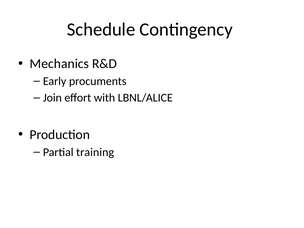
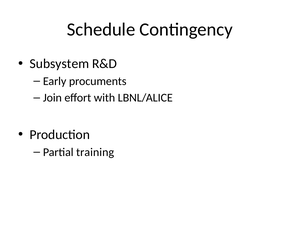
Mechanics: Mechanics -> Subsystem
